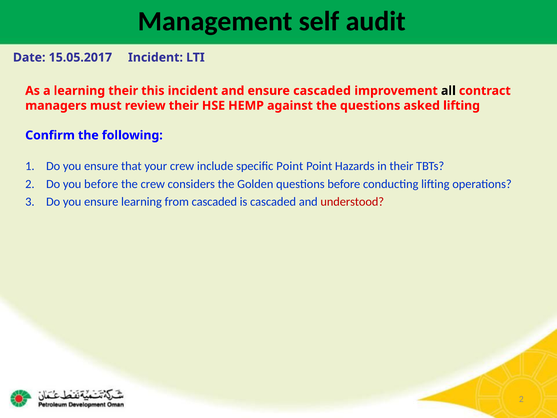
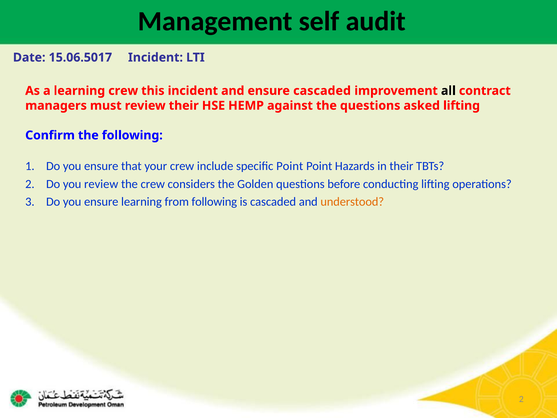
15.05.2017: 15.05.2017 -> 15.06.5017
learning their: their -> crew
you before: before -> review
from cascaded: cascaded -> following
understood colour: red -> orange
